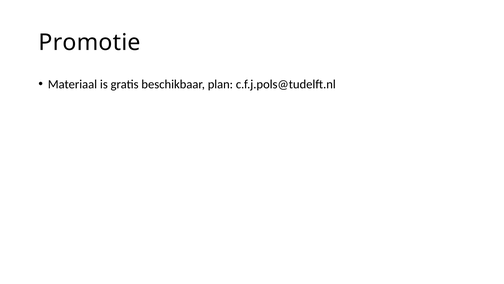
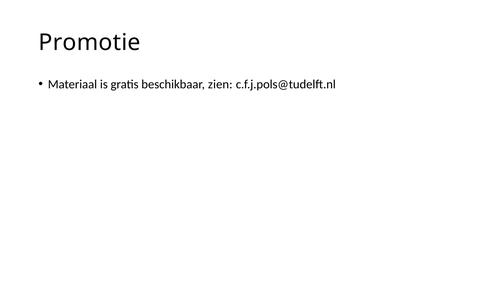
plan: plan -> zien
